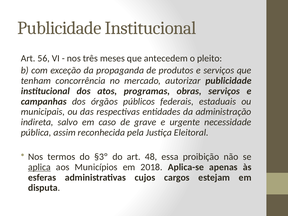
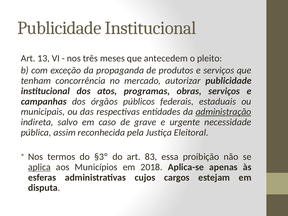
56: 56 -> 13
administração underline: none -> present
48: 48 -> 83
